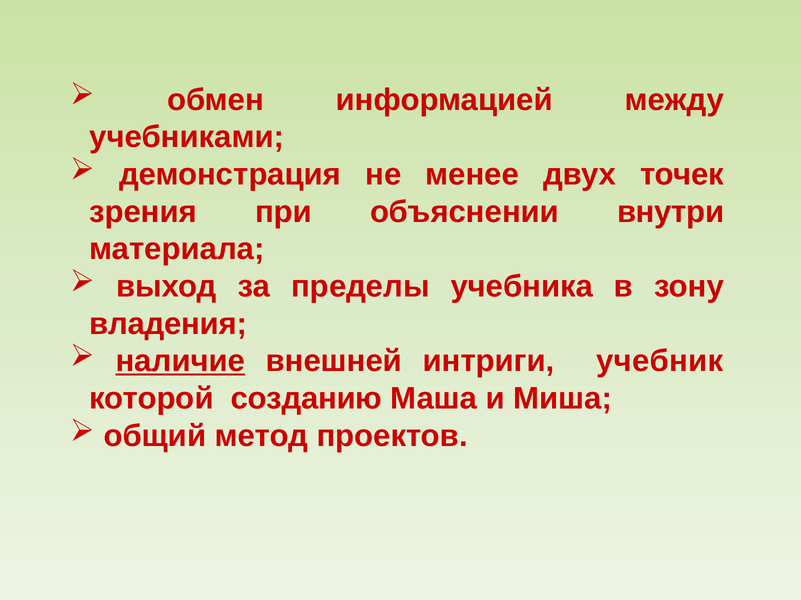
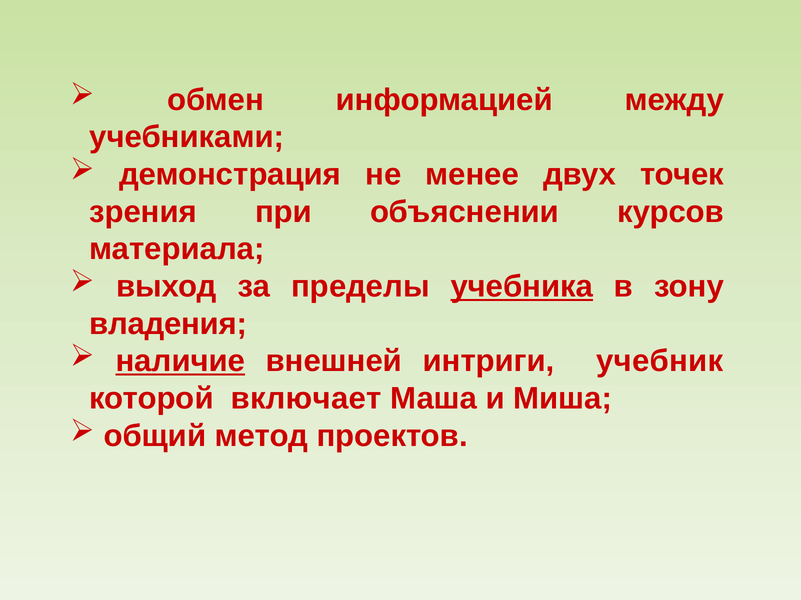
внутри: внутри -> курсов
учебника underline: none -> present
созданию: созданию -> включает
